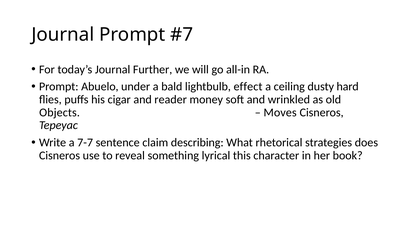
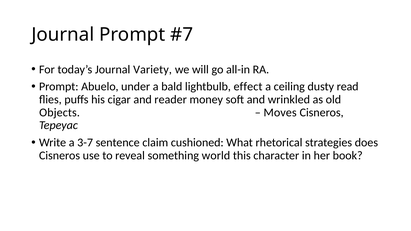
Further: Further -> Variety
hard: hard -> read
7-7: 7-7 -> 3-7
describing: describing -> cushioned
lyrical: lyrical -> world
